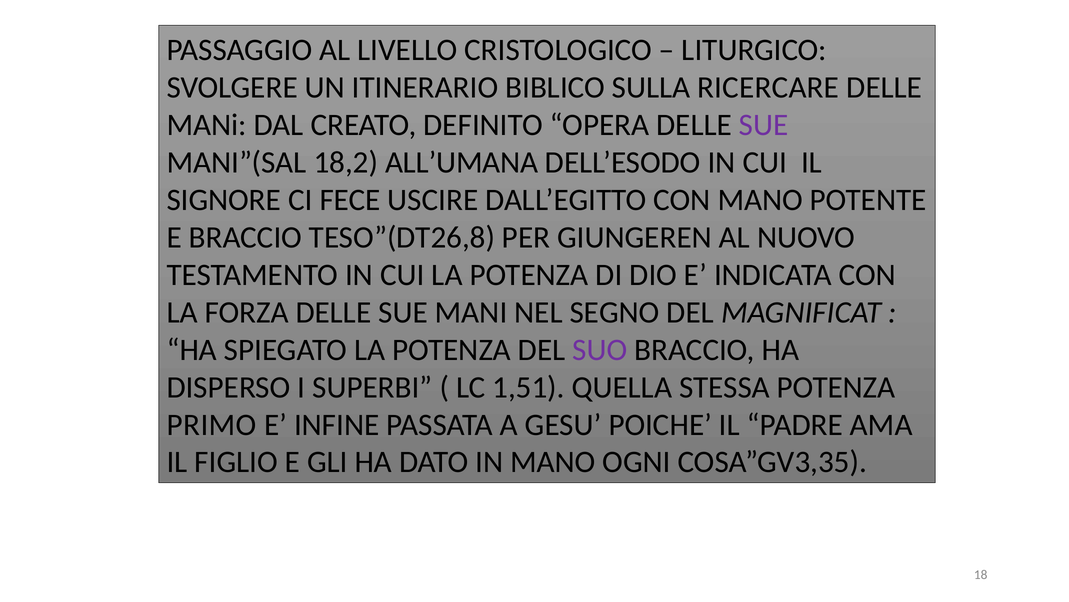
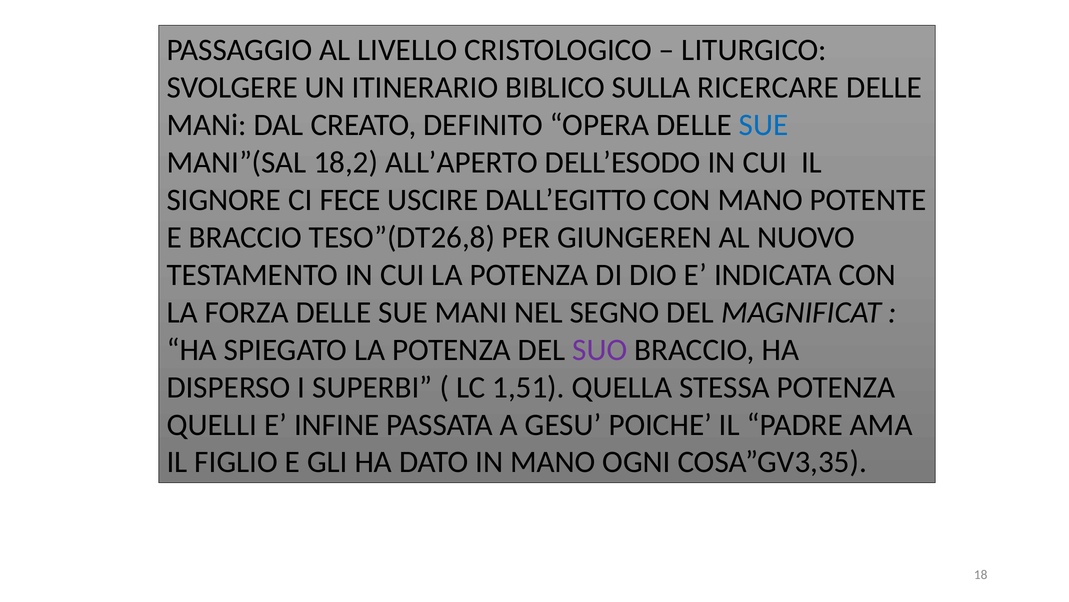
SUE at (764, 125) colour: purple -> blue
ALL’UMANA: ALL’UMANA -> ALL’APERTO
PRIMO: PRIMO -> QUELLI
